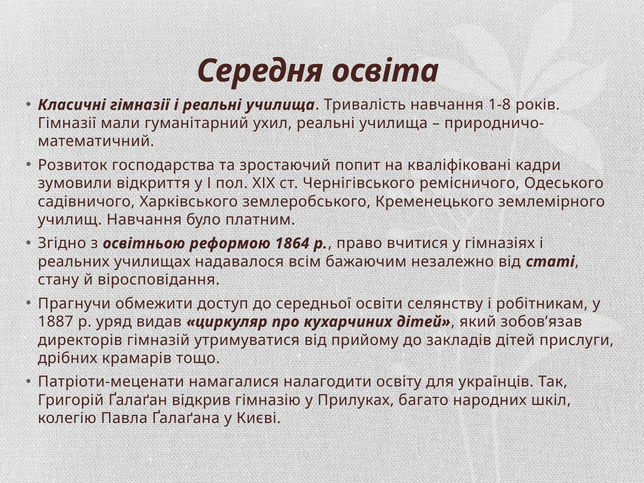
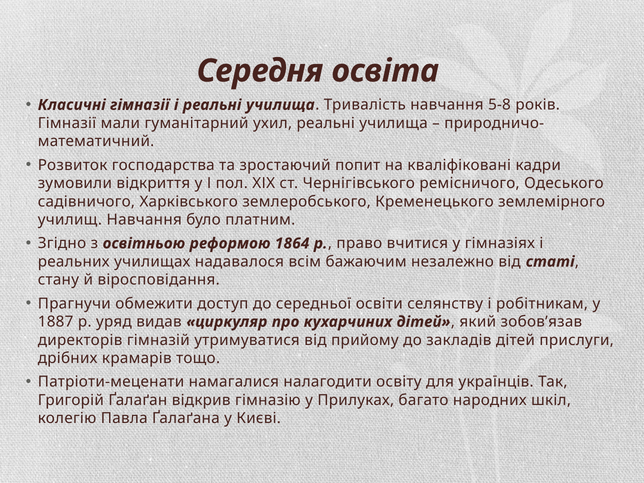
1-8: 1-8 -> 5-8
